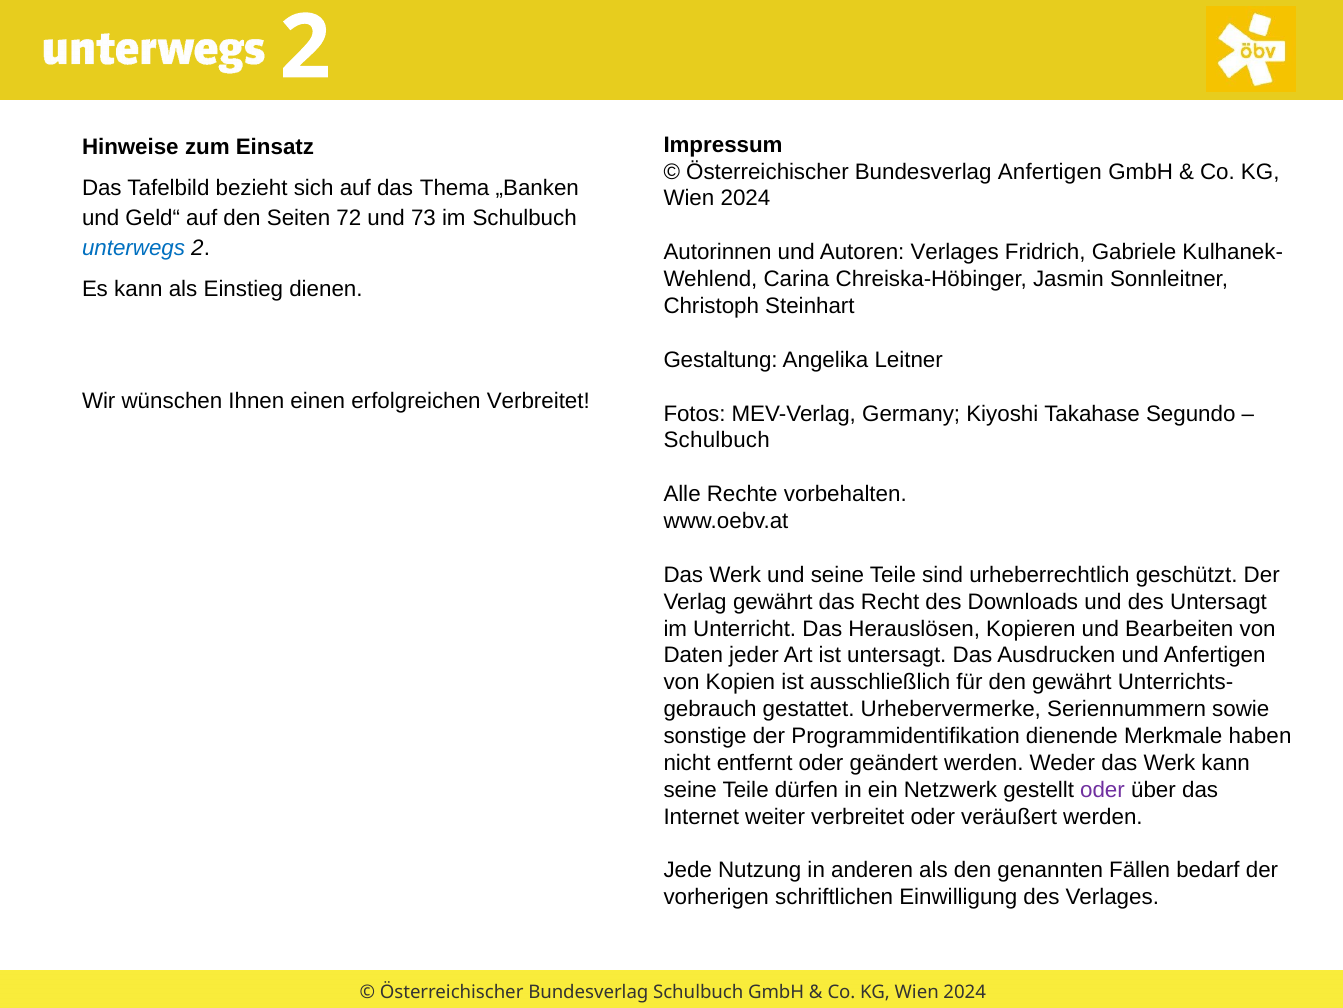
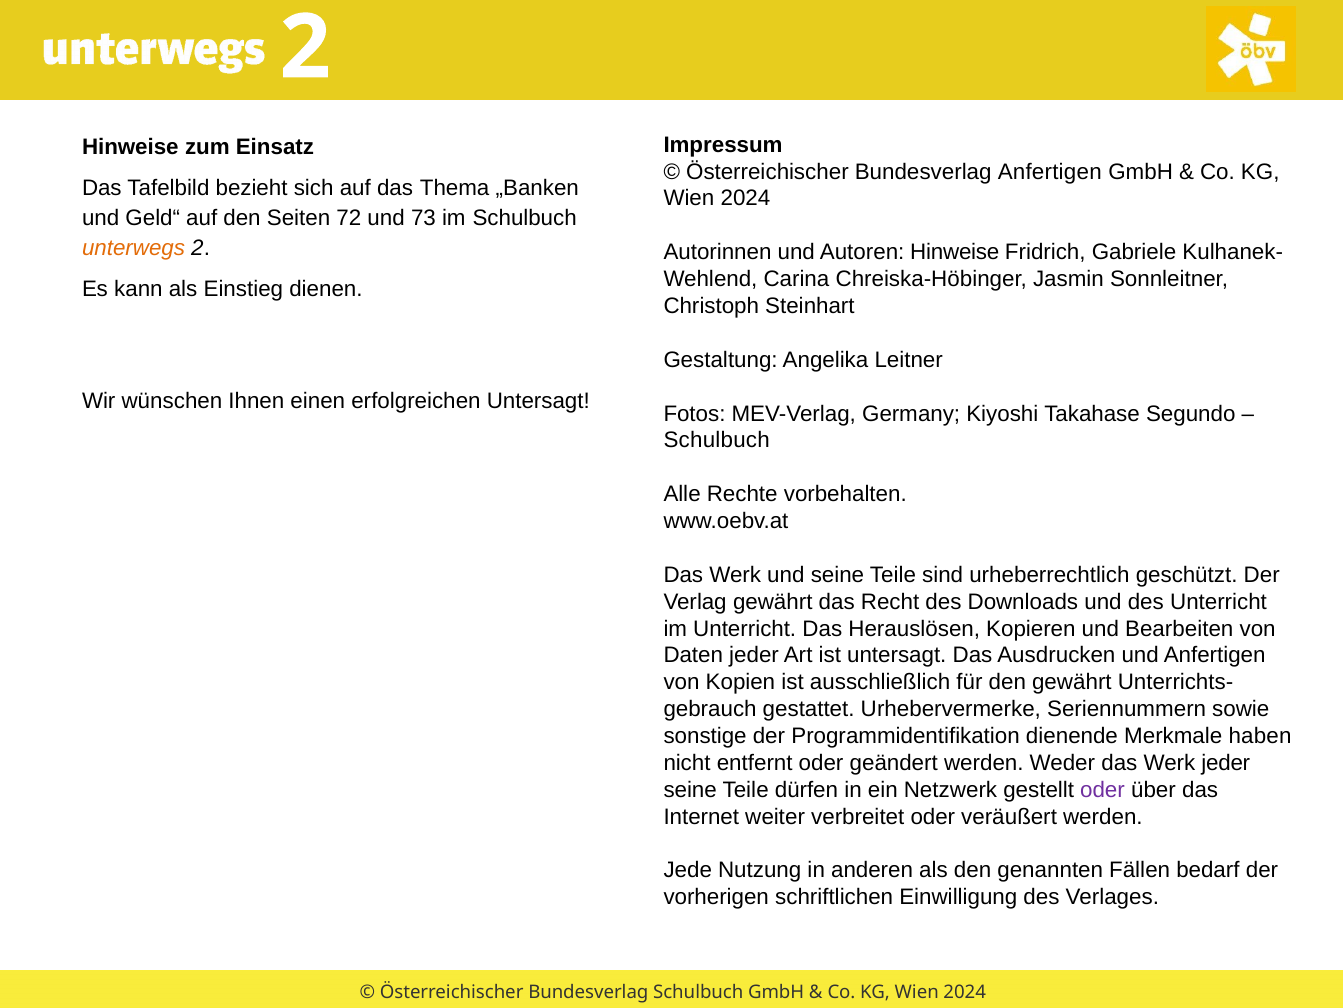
unterwegs colour: blue -> orange
Autoren Verlages: Verlages -> Hinweise
erfolgreichen Verbreitet: Verbreitet -> Untersagt
des Untersagt: Untersagt -> Unterricht
Werk kann: kann -> jeder
